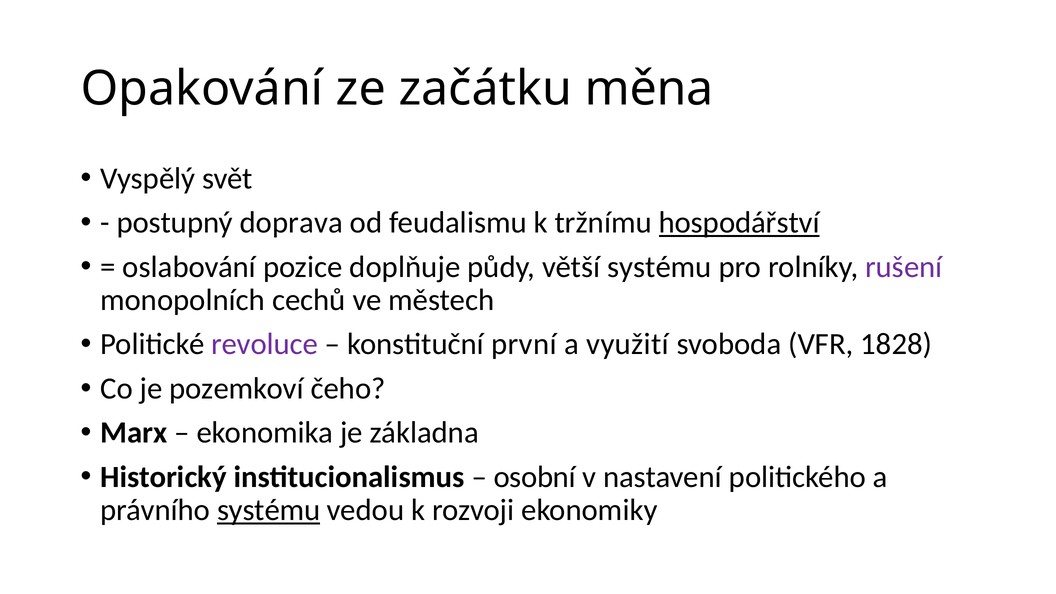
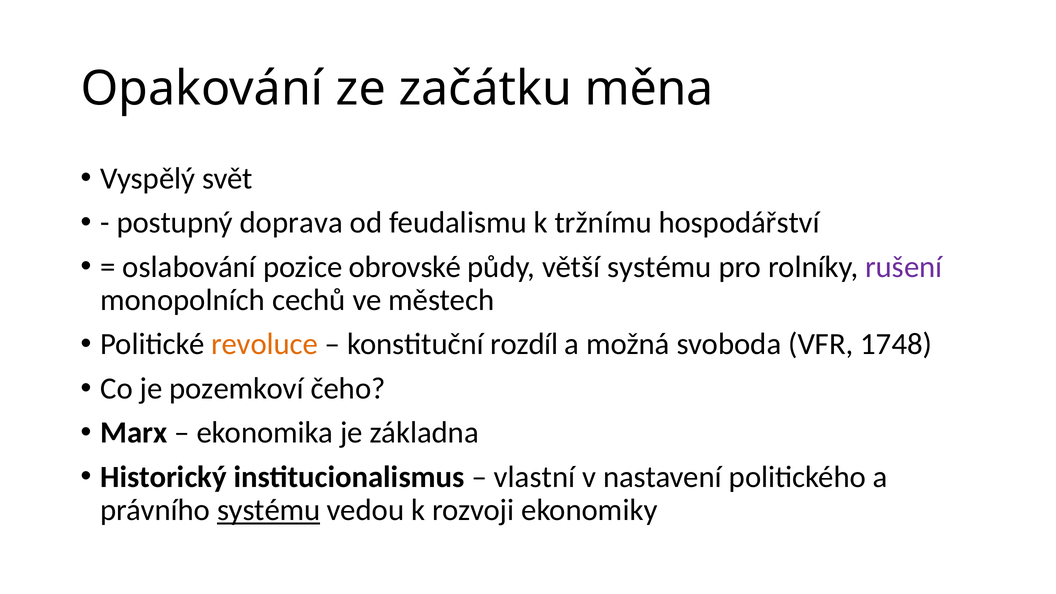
hospodářství underline: present -> none
doplňuje: doplňuje -> obrovské
revoluce colour: purple -> orange
první: první -> rozdíl
využití: využití -> možná
1828: 1828 -> 1748
osobní: osobní -> vlastní
